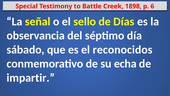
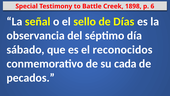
echa: echa -> cada
impartir: impartir -> pecados
